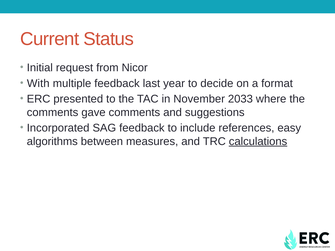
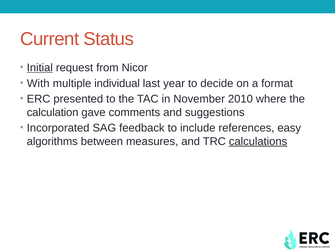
Initial underline: none -> present
multiple feedback: feedback -> individual
2033: 2033 -> 2010
comments at (53, 112): comments -> calculation
